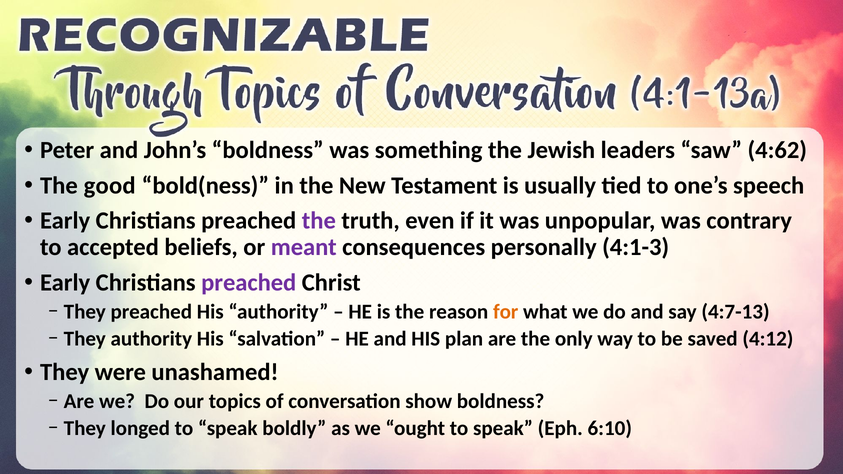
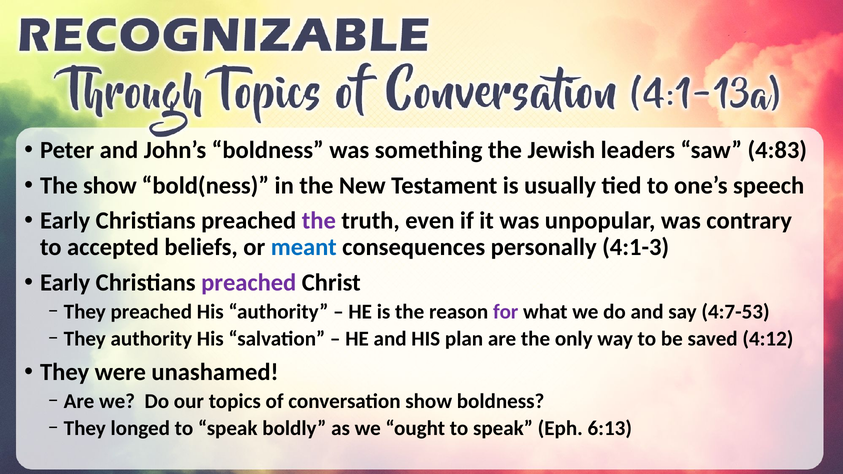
4:62: 4:62 -> 4:83
The good: good -> show
meant colour: purple -> blue
for colour: orange -> purple
4:7-13: 4:7-13 -> 4:7-53
6:10: 6:10 -> 6:13
